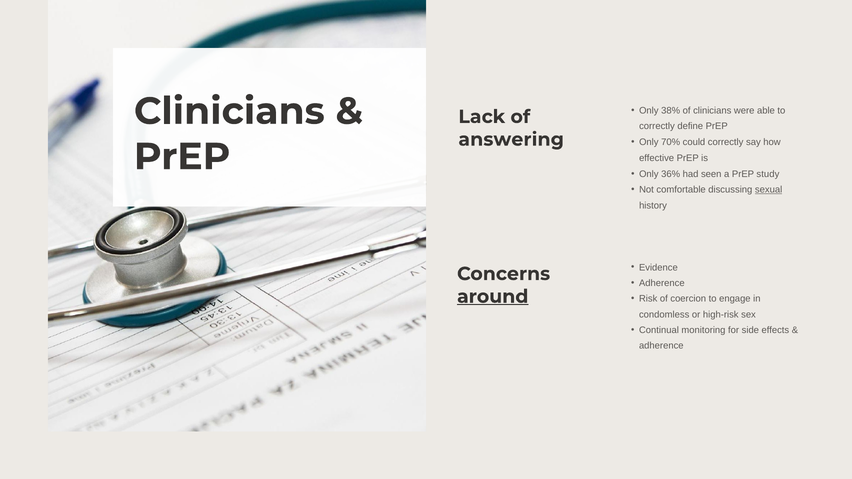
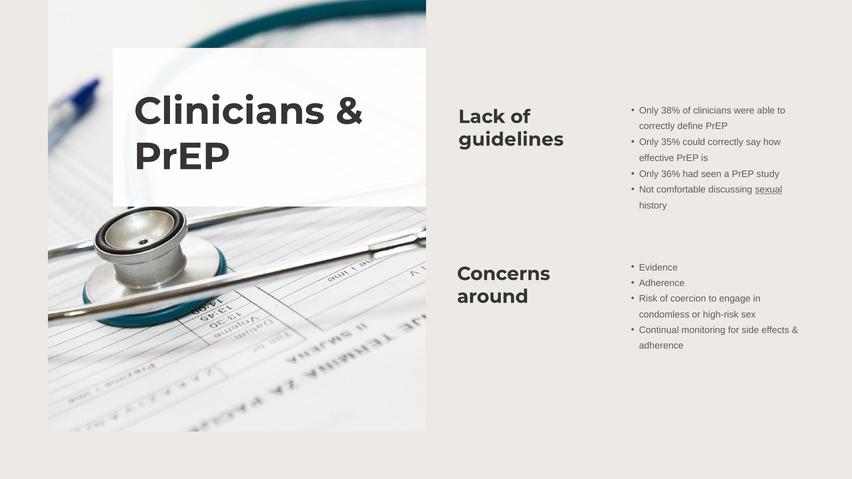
answering: answering -> guidelines
70%: 70% -> 35%
around underline: present -> none
